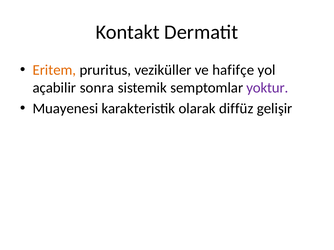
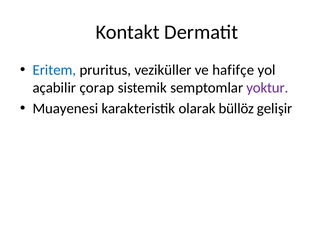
Eritem colour: orange -> blue
sonra: sonra -> çorap
diffüz: diffüz -> büllöz
